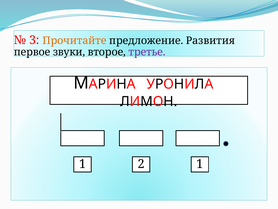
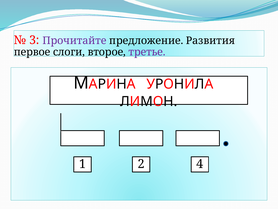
Прочитайте colour: orange -> purple
звуки: звуки -> слоги
1 1: 1 -> 4
